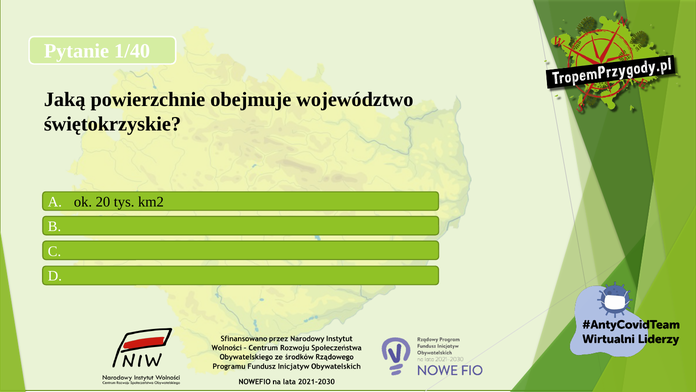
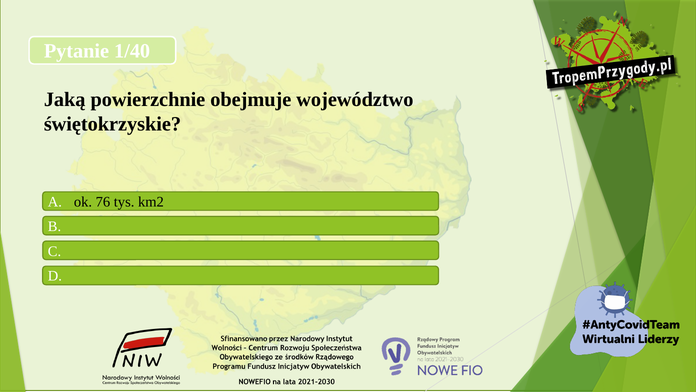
20: 20 -> 76
